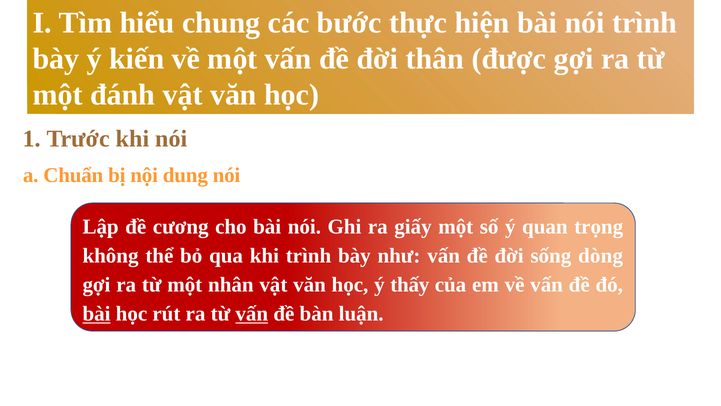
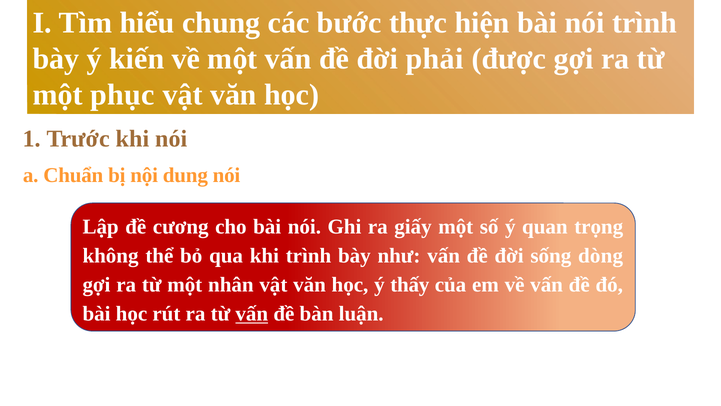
thân: thân -> phải
đánh: đánh -> phục
bài at (97, 314) underline: present -> none
